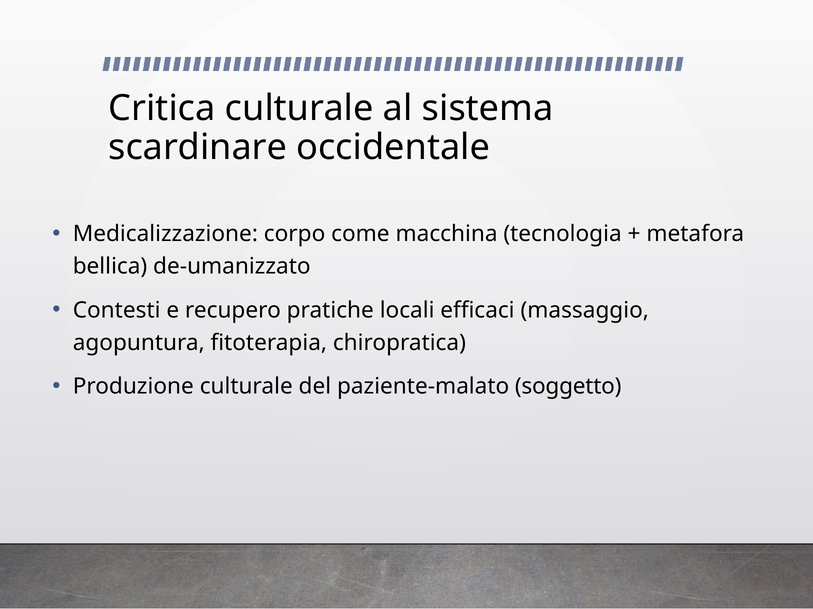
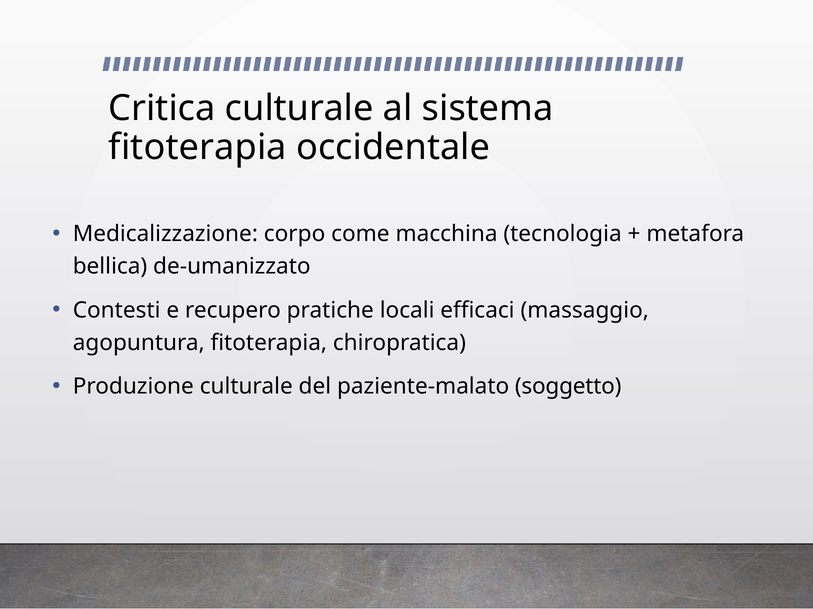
scardinare at (198, 147): scardinare -> fitoterapia
